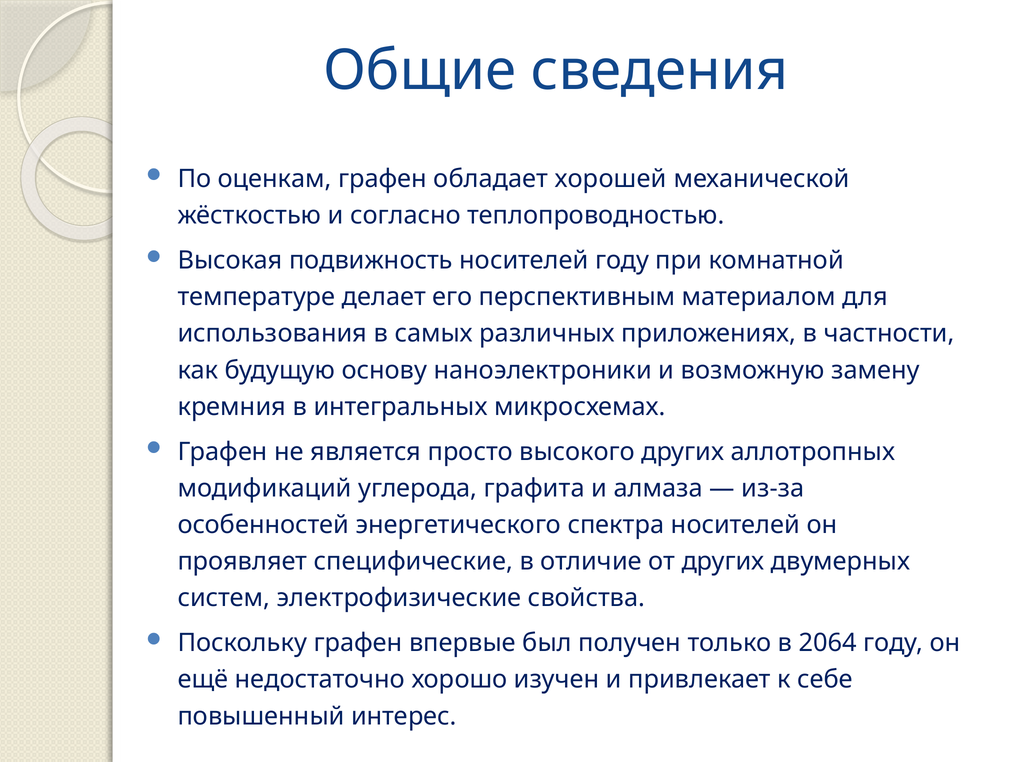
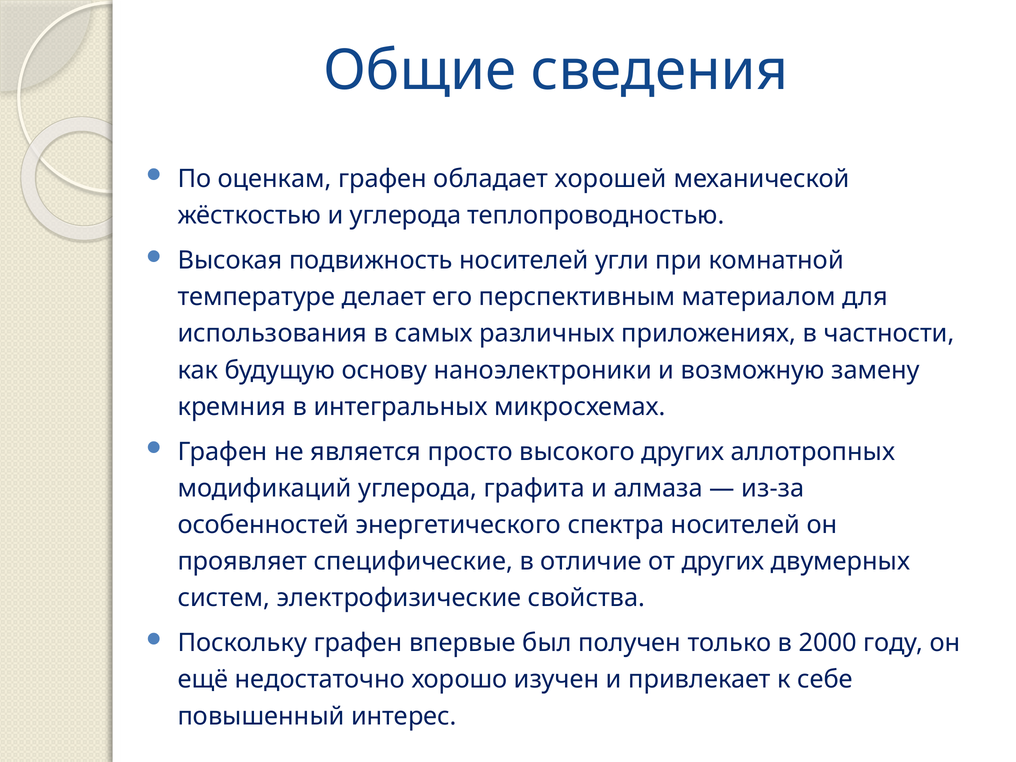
и согласно: согласно -> углерода
носителей году: году -> угли
2064: 2064 -> 2000
